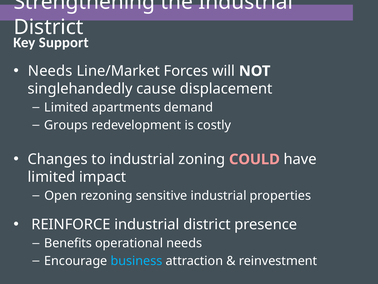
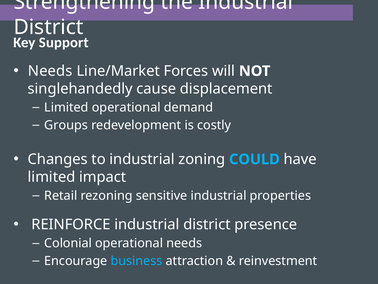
Limited apartments: apartments -> operational
COULD colour: pink -> light blue
Open: Open -> Retail
Benefits: Benefits -> Colonial
